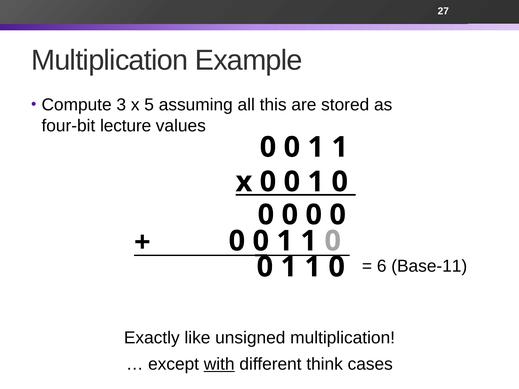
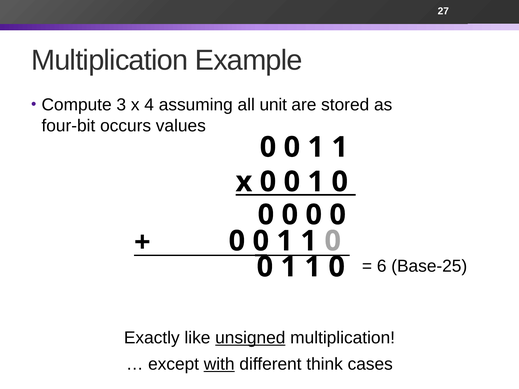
5: 5 -> 4
this: this -> unit
lecture: lecture -> occurs
Base-11: Base-11 -> Base-25
unsigned underline: none -> present
